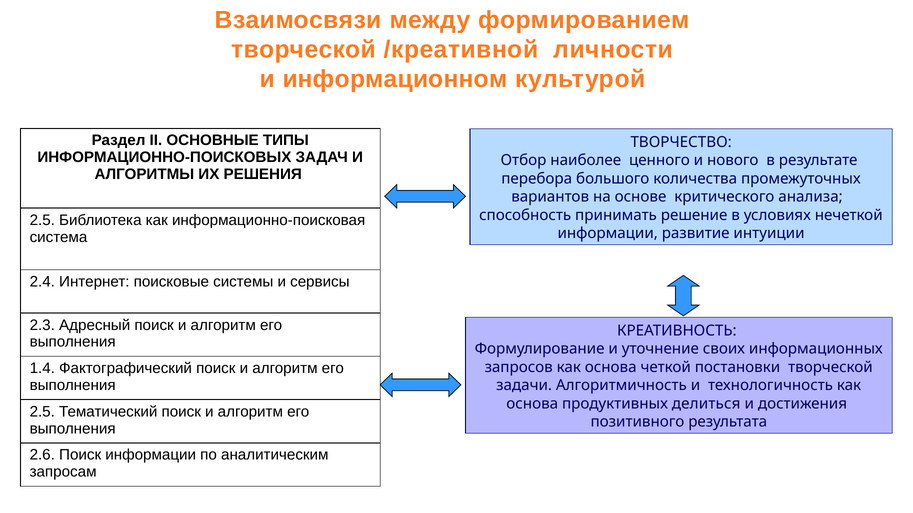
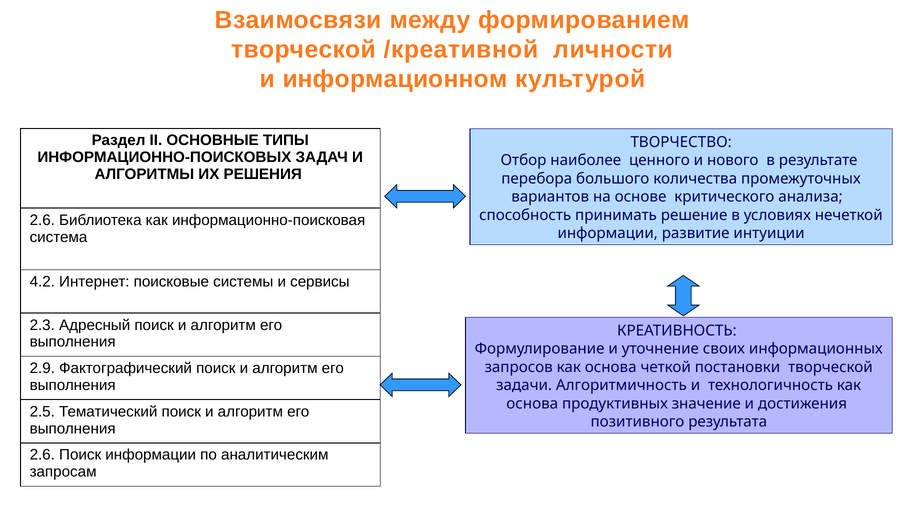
2.5 at (42, 220): 2.5 -> 2.6
2.4: 2.4 -> 4.2
1.4: 1.4 -> 2.9
делиться: делиться -> значение
